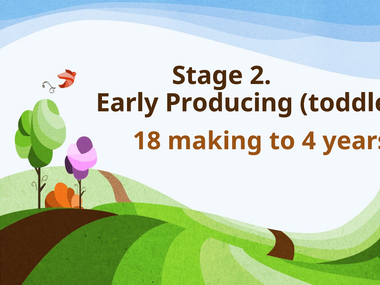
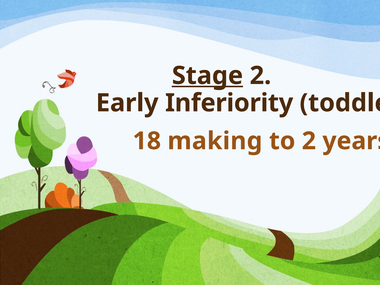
Stage underline: none -> present
Producing: Producing -> Inferiority
to 4: 4 -> 2
